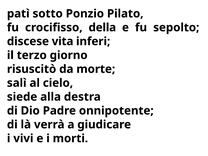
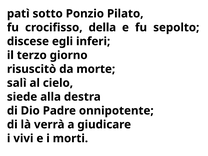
vita: vita -> egli
